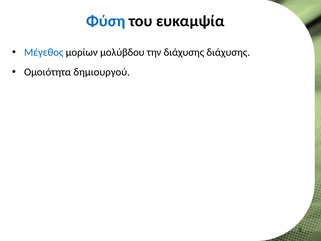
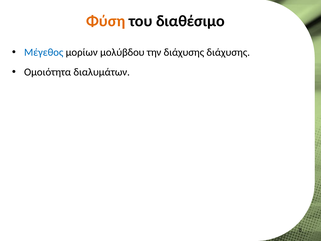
Φύση colour: blue -> orange
ευκαμψία: ευκαμψία -> διαθέσιμο
δημιουργού: δημιουργού -> διαλυμάτων
